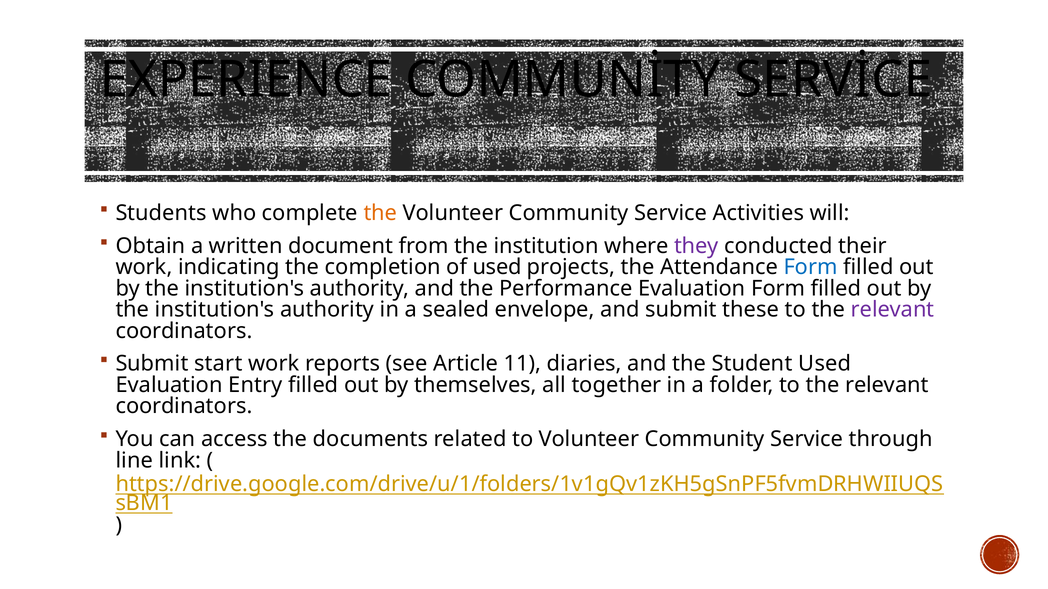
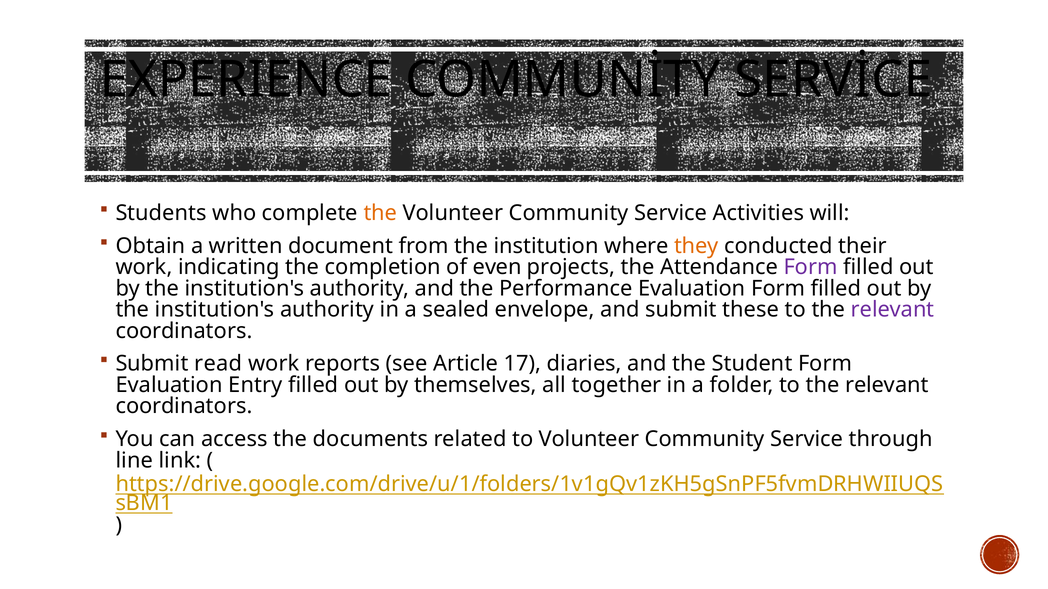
they colour: purple -> orange
of used: used -> even
Form at (811, 267) colour: blue -> purple
start: start -> read
11: 11 -> 17
Student Used: Used -> Form
